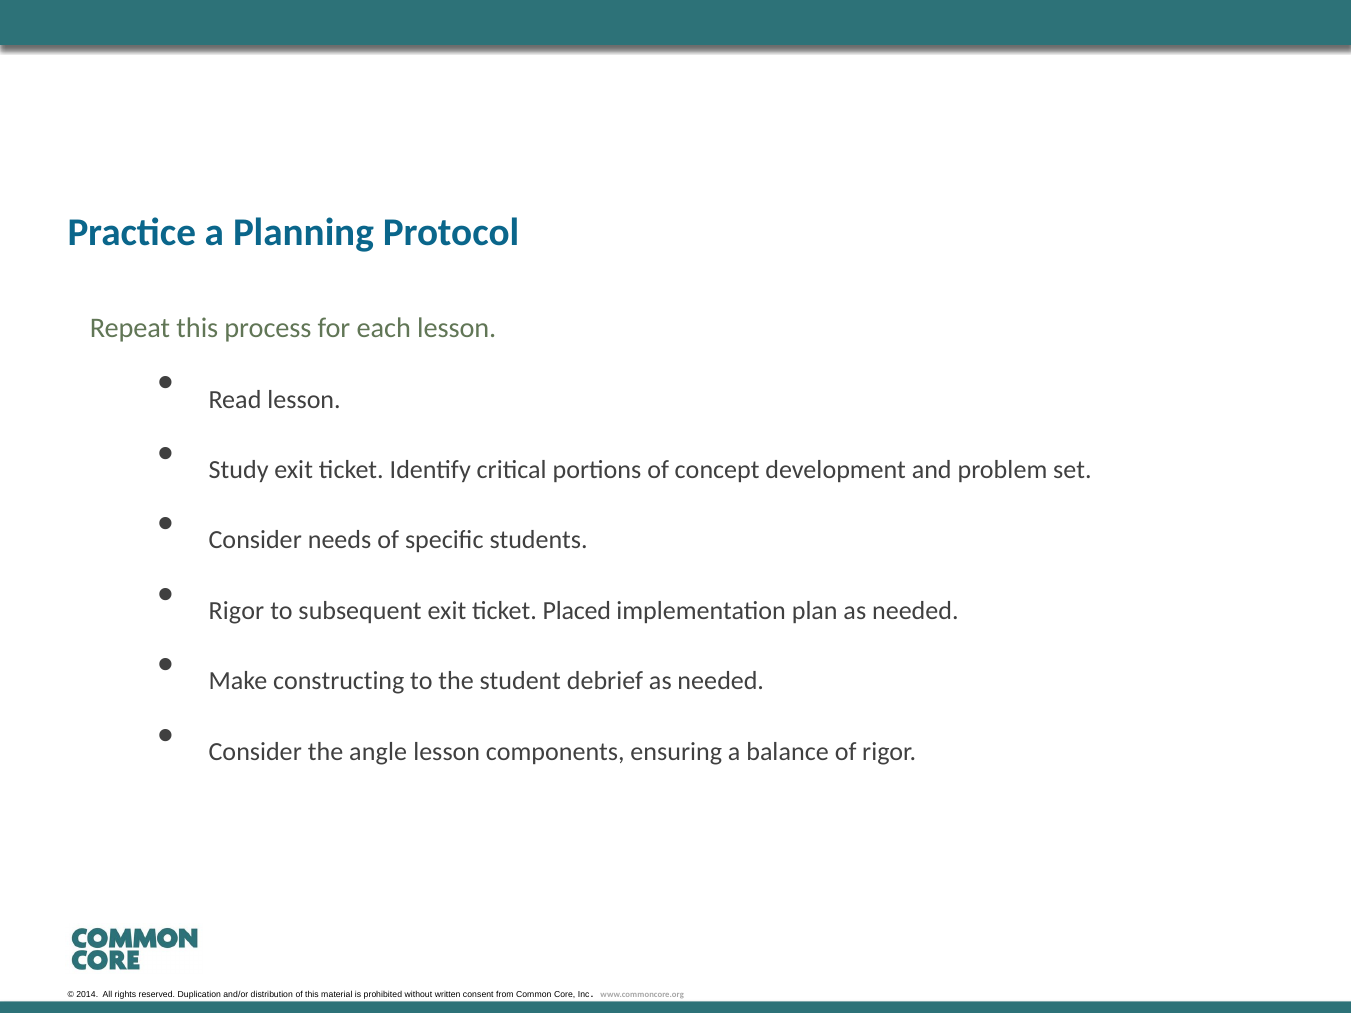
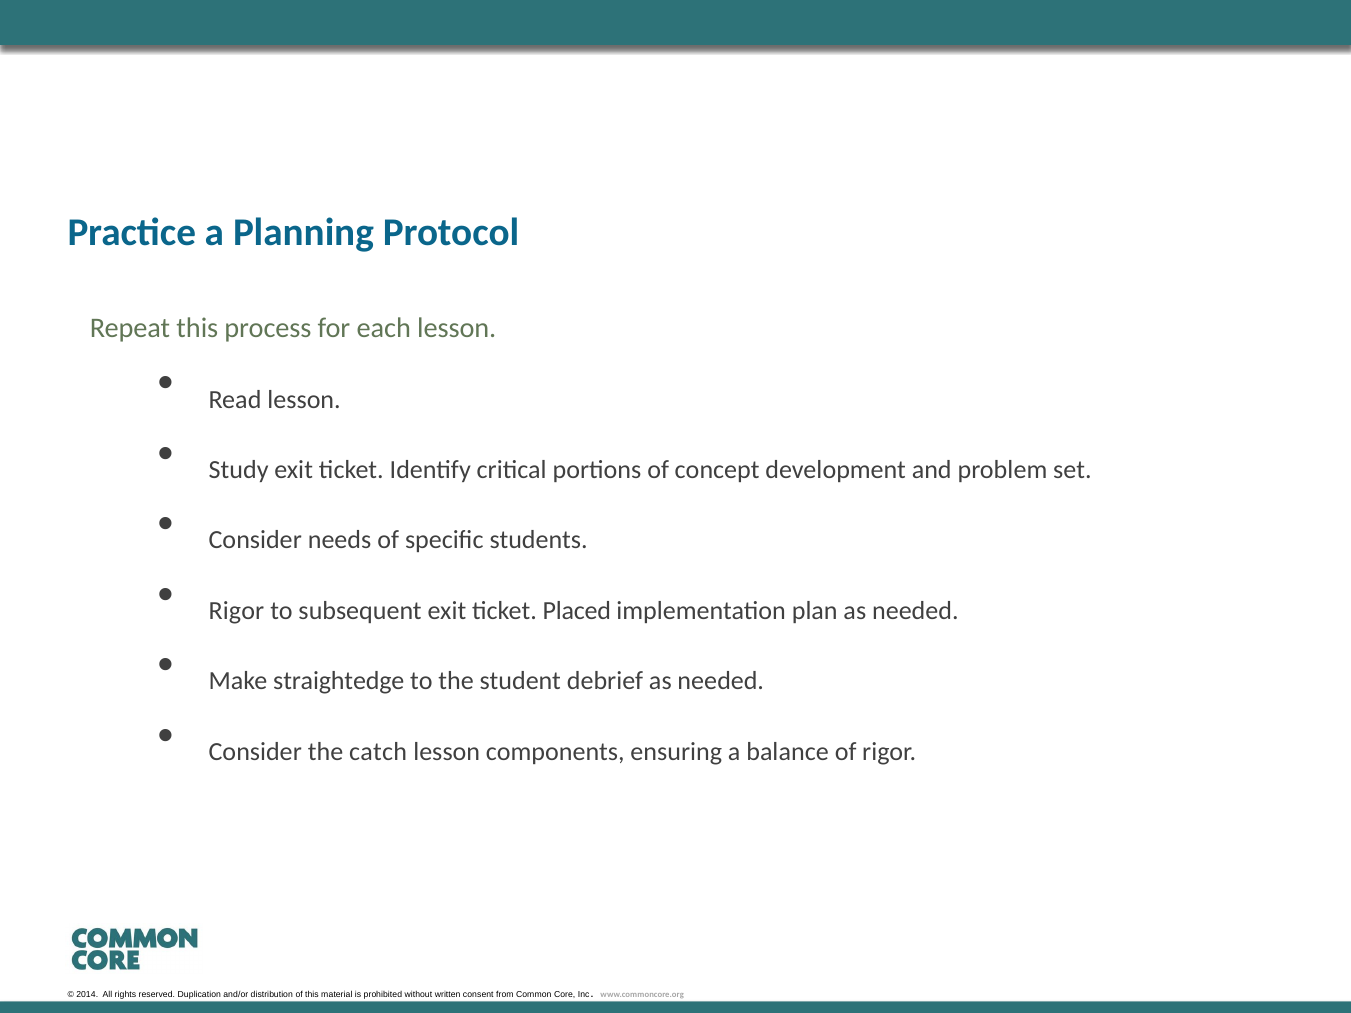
constructing: constructing -> straightedge
angle: angle -> catch
